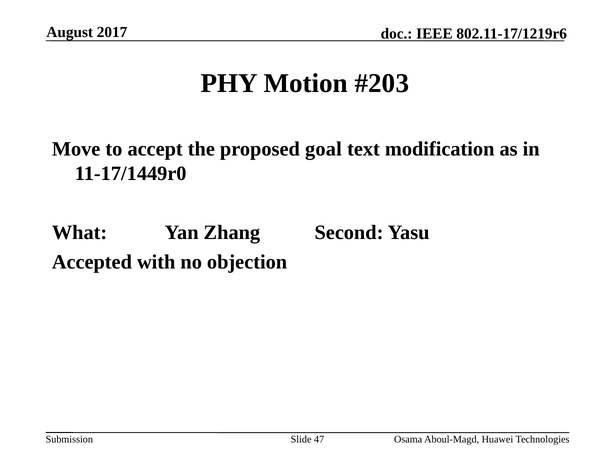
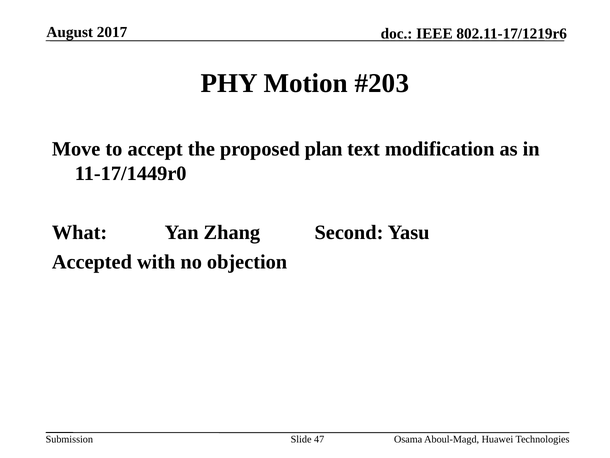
goal: goal -> plan
